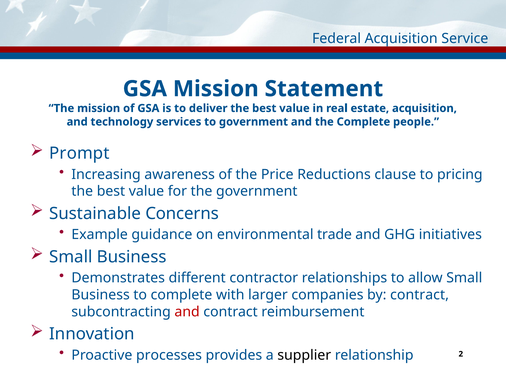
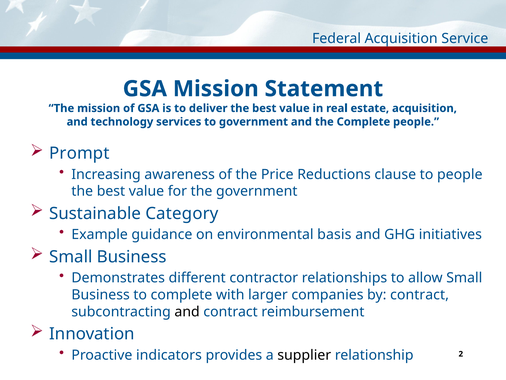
to pricing: pricing -> people
Concerns: Concerns -> Category
trade: trade -> basis
and at (187, 311) colour: red -> black
processes: processes -> indicators
